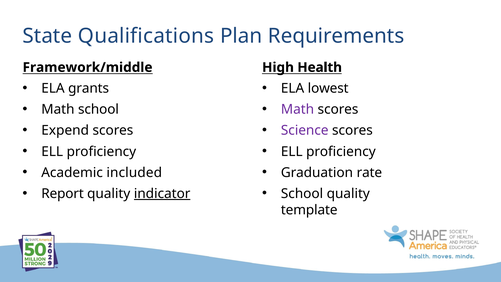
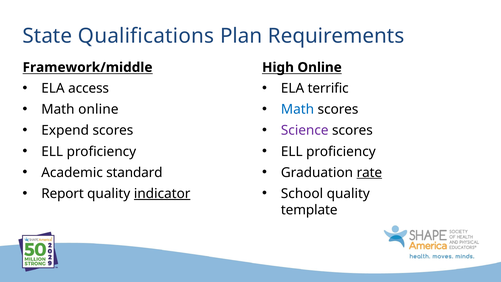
High Health: Health -> Online
lowest: lowest -> terrific
grants: grants -> access
Math at (297, 109) colour: purple -> blue
Math school: school -> online
included: included -> standard
rate underline: none -> present
